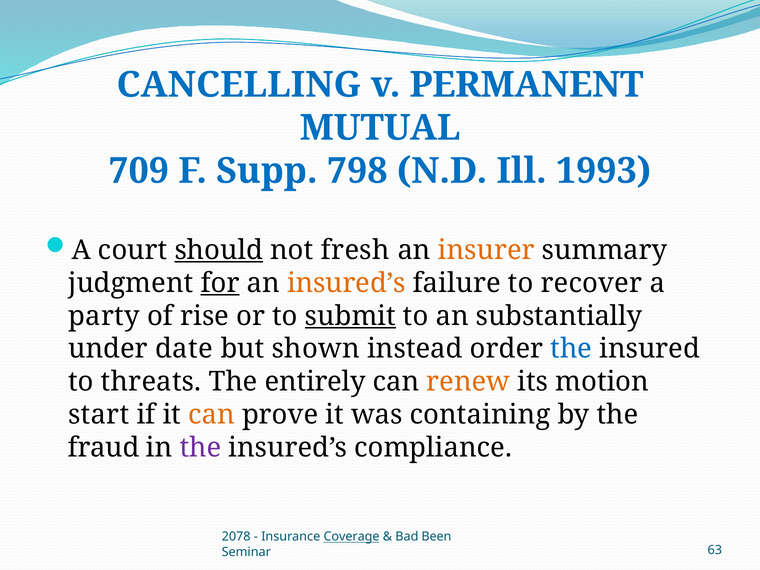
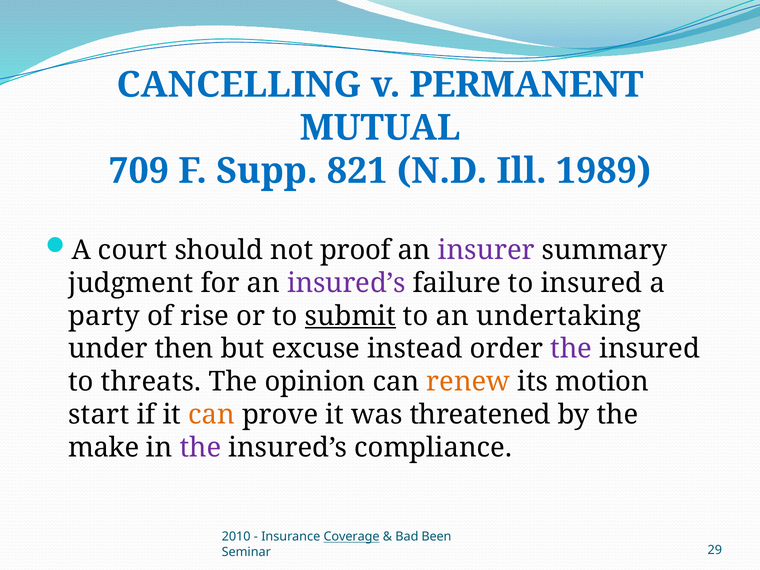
798: 798 -> 821
1993: 1993 -> 1989
should underline: present -> none
fresh: fresh -> proof
insurer colour: orange -> purple
for underline: present -> none
insured’s at (346, 283) colour: orange -> purple
to recover: recover -> insured
substantially: substantially -> undertaking
date: date -> then
shown: shown -> excuse
the at (571, 349) colour: blue -> purple
entirely: entirely -> opinion
containing: containing -> threatened
fraud: fraud -> make
2078: 2078 -> 2010
63: 63 -> 29
